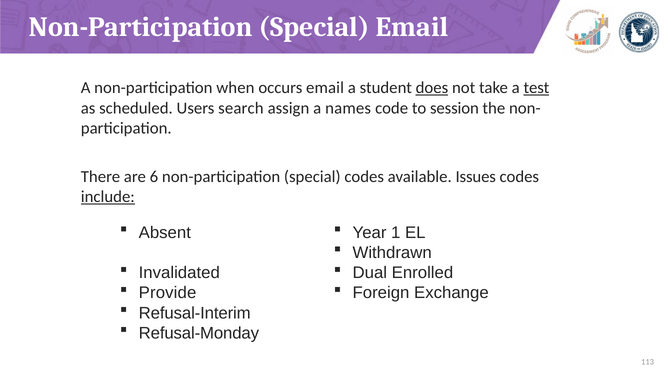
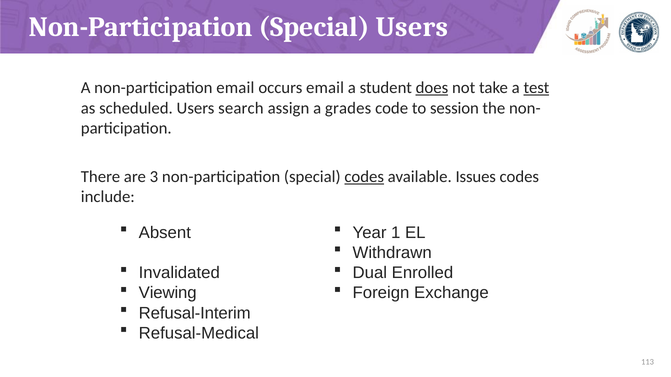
Special Email: Email -> Users
non-participation when: when -> email
names: names -> grades
6: 6 -> 3
codes at (364, 177) underline: none -> present
include underline: present -> none
Provide: Provide -> Viewing
Refusal-Monday: Refusal-Monday -> Refusal-Medical
